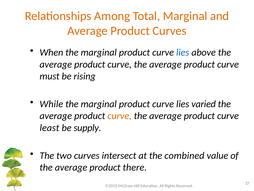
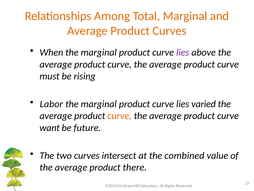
lies at (183, 52) colour: blue -> purple
While: While -> Labor
least: least -> want
supply: supply -> future
